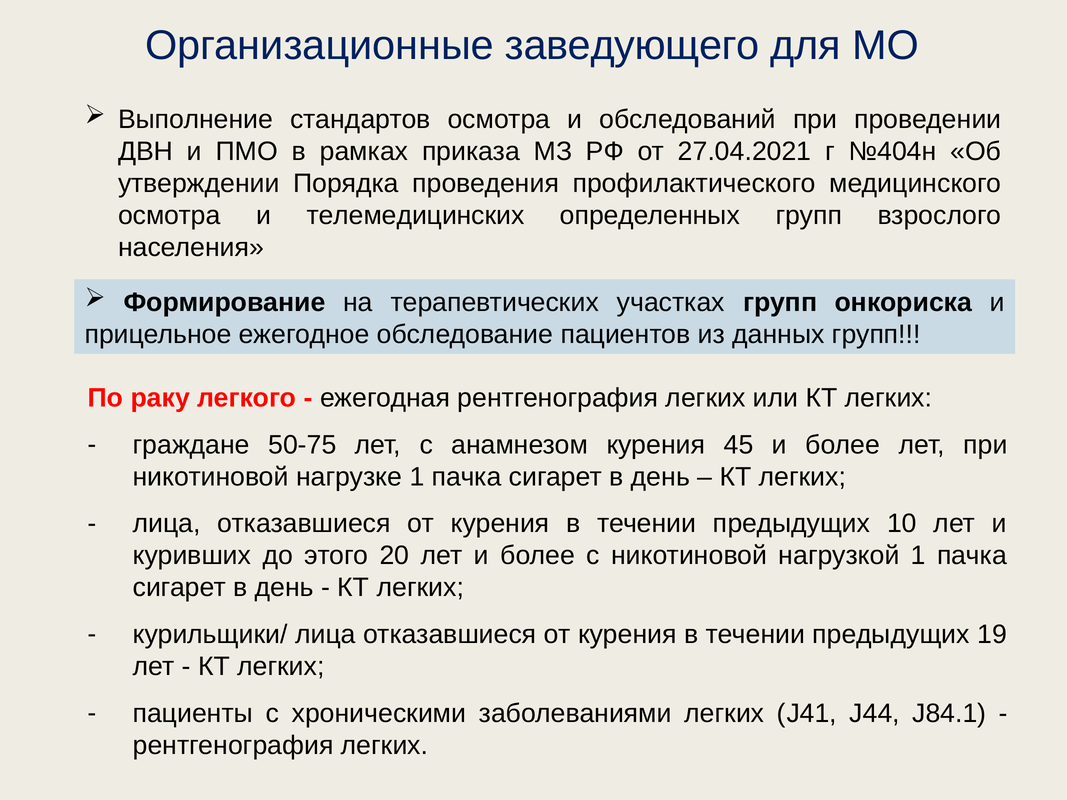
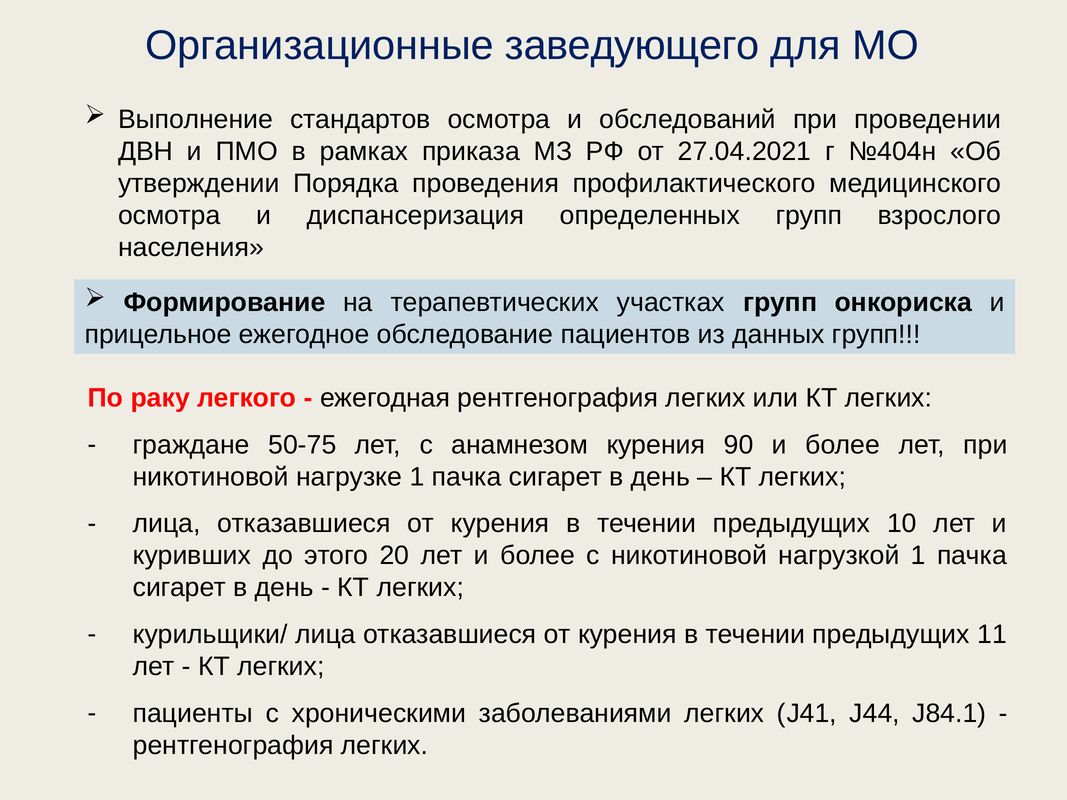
телемедицинских: телемедицинских -> диспансеризация
45: 45 -> 90
19: 19 -> 11
